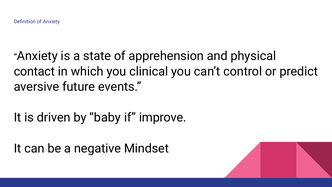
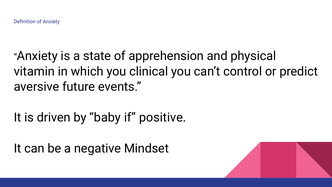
contact: contact -> vitamin
improve: improve -> positive
